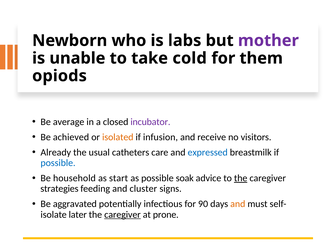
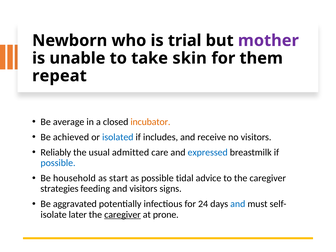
labs: labs -> trial
cold: cold -> skin
opiods: opiods -> repeat
incubator colour: purple -> orange
isolated colour: orange -> blue
infusion: infusion -> includes
Already: Already -> Reliably
catheters: catheters -> admitted
soak: soak -> tidal
the at (241, 178) underline: present -> none
and cluster: cluster -> visitors
90: 90 -> 24
and at (238, 204) colour: orange -> blue
